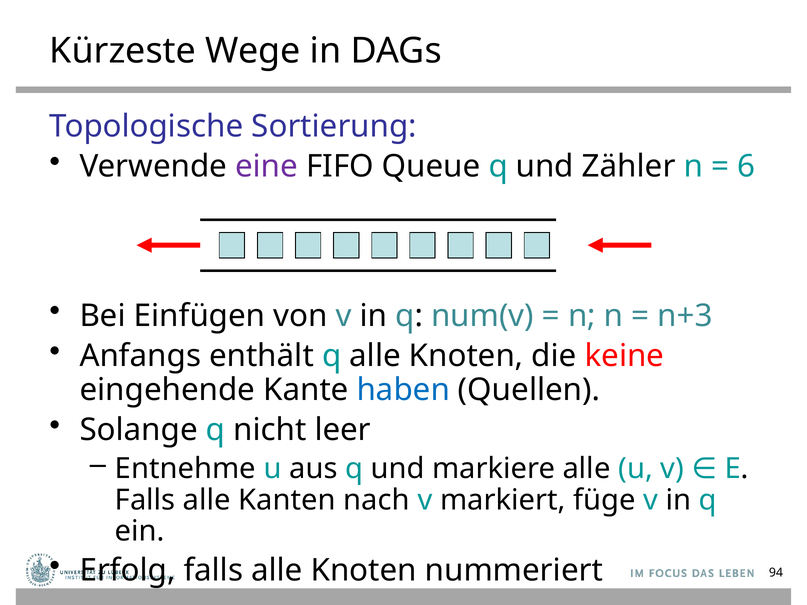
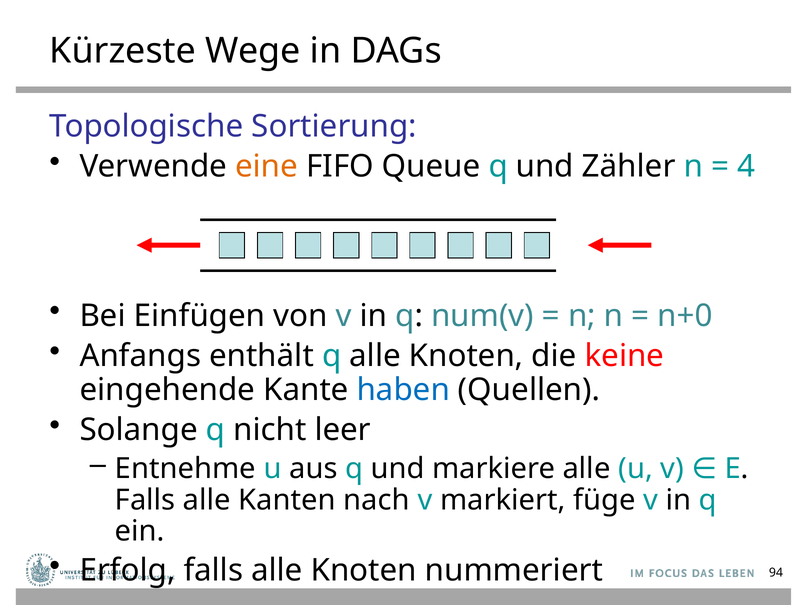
eine colour: purple -> orange
6: 6 -> 4
n+3: n+3 -> n+0
